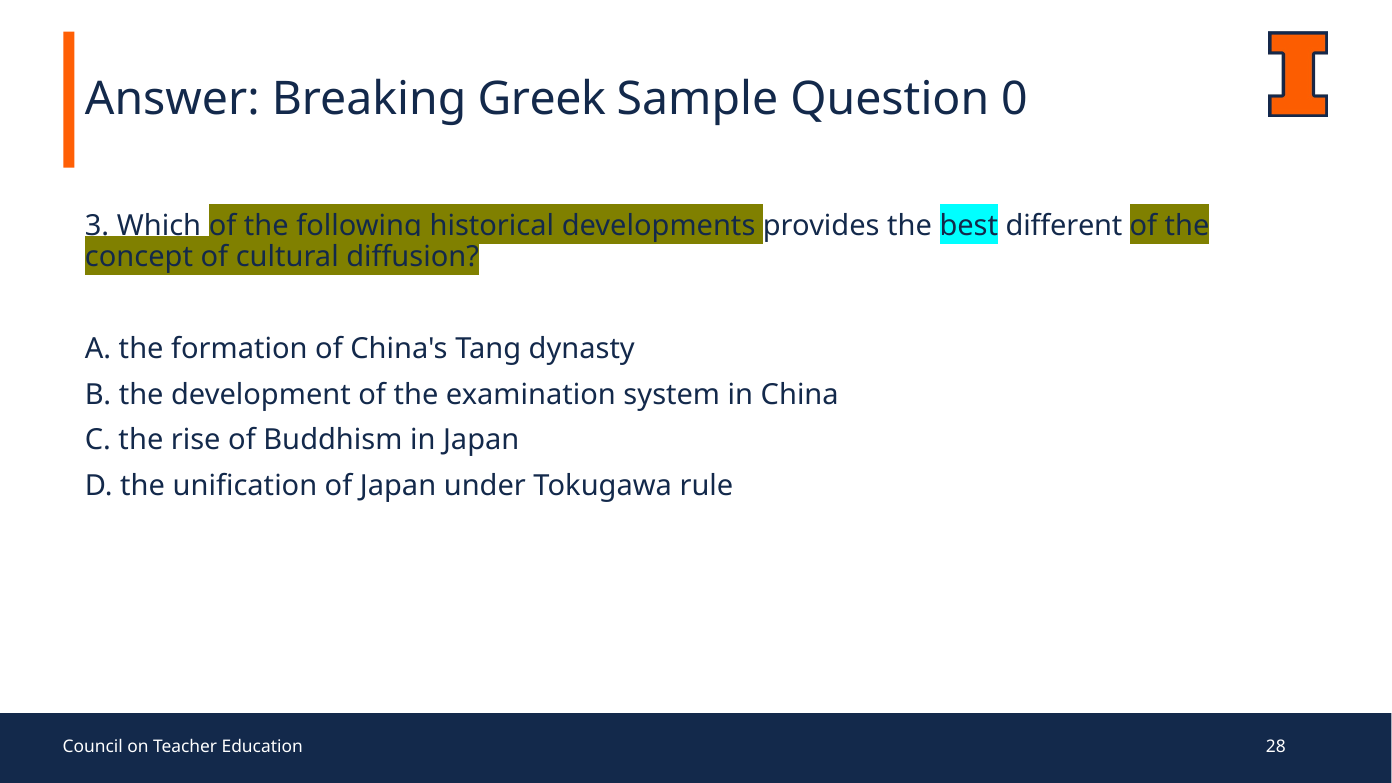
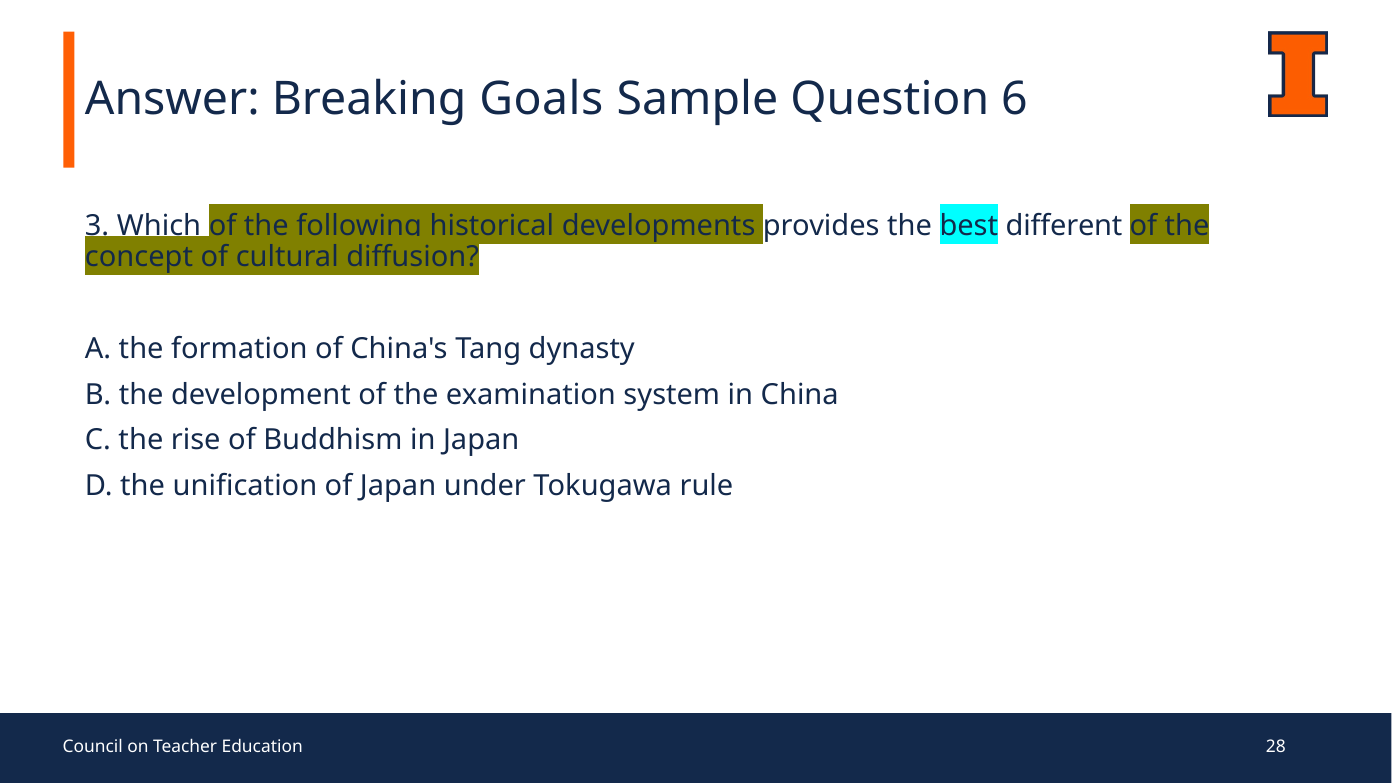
Greek: Greek -> Goals
0: 0 -> 6
